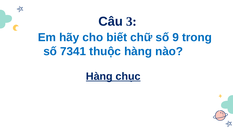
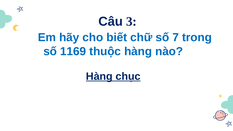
9: 9 -> 7
7341: 7341 -> 1169
